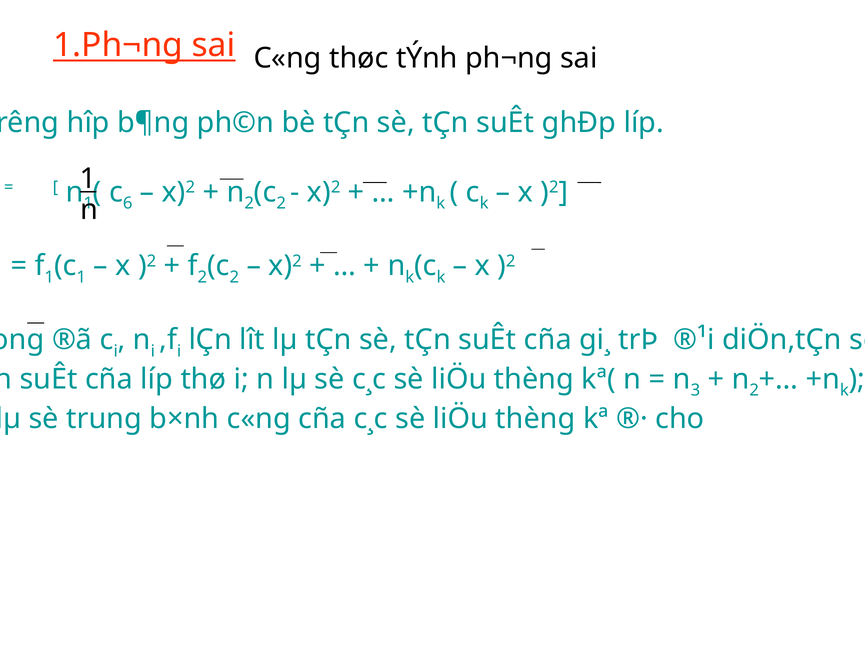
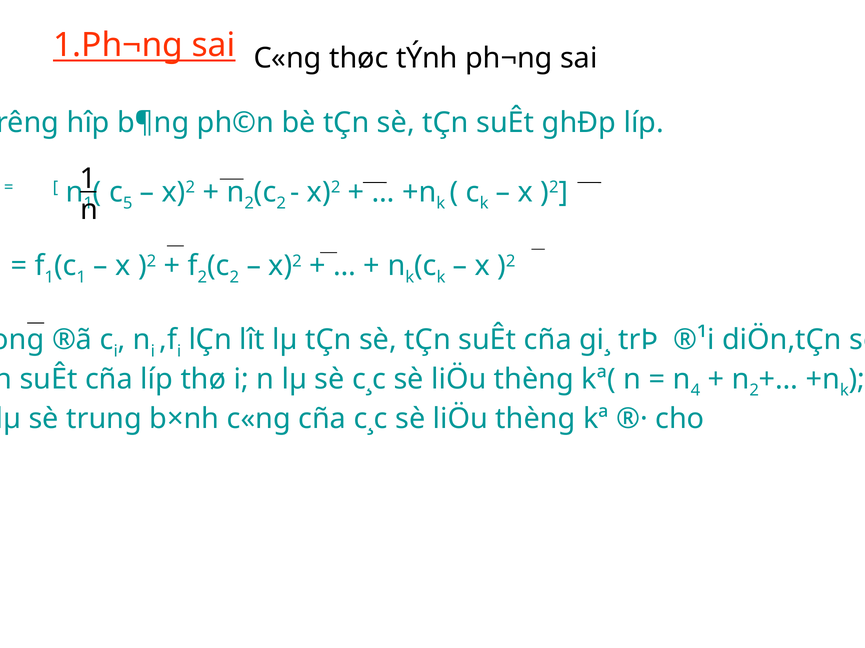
6: 6 -> 5
3: 3 -> 4
